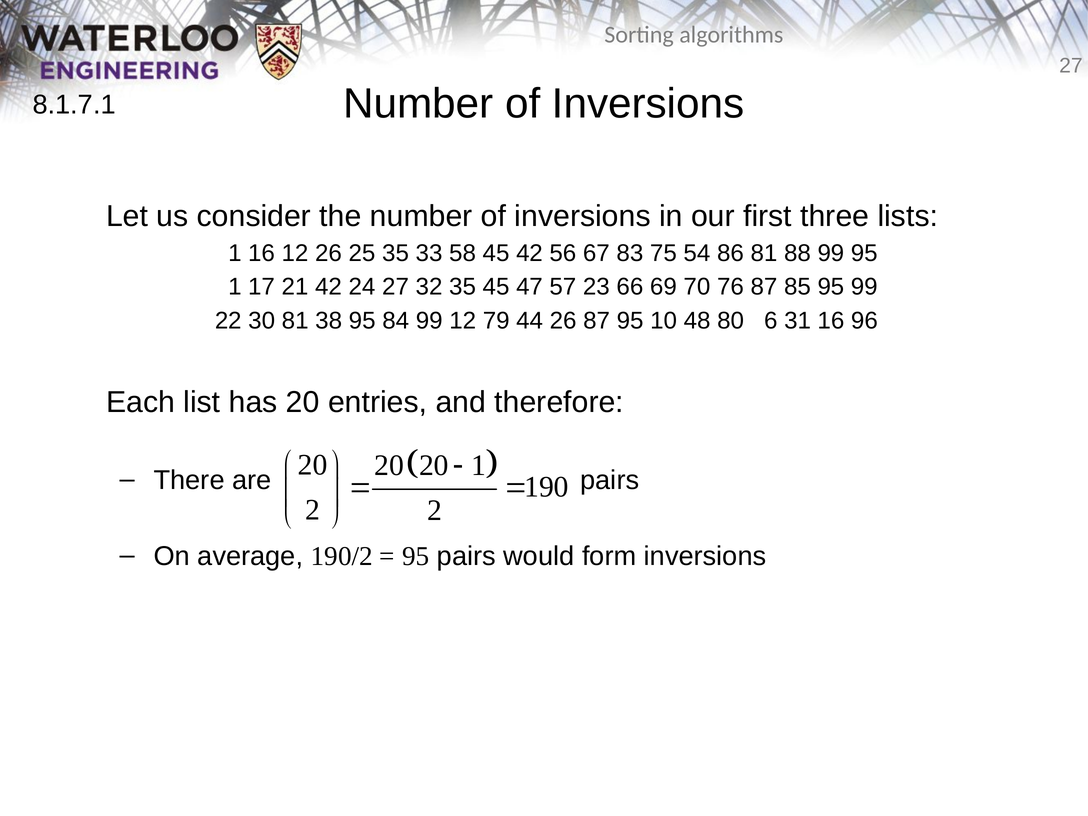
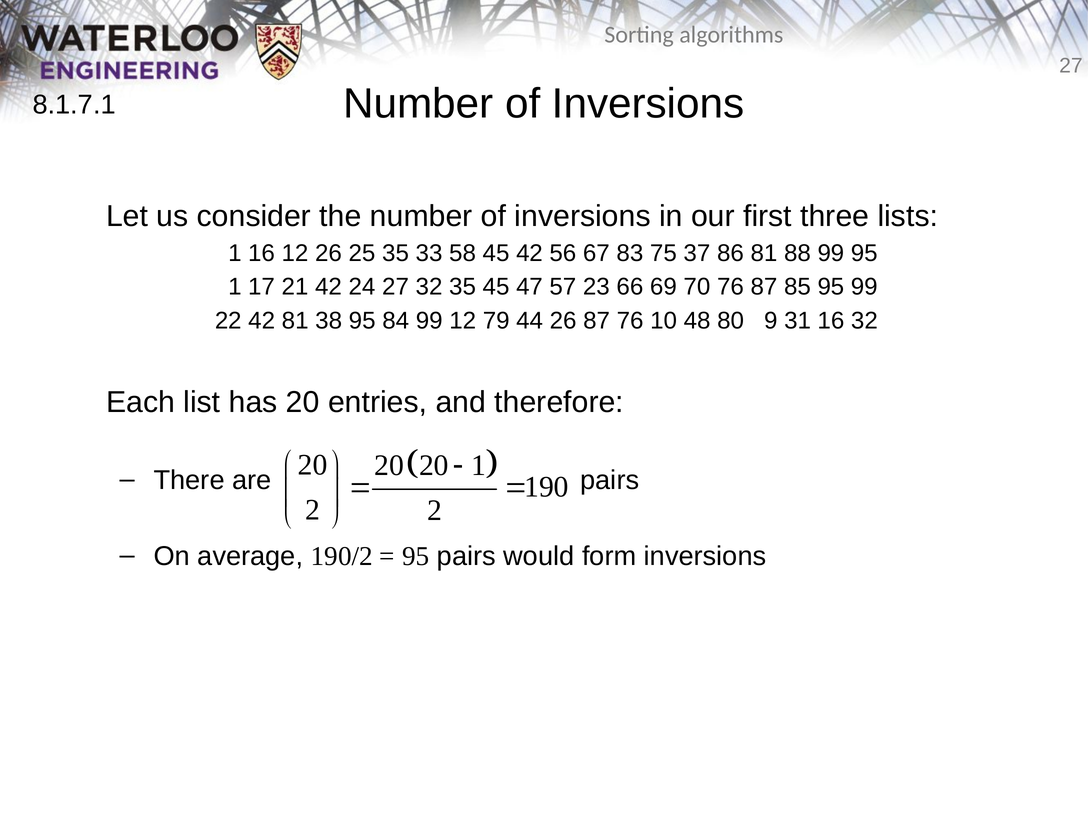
54: 54 -> 37
22 30: 30 -> 42
87 95: 95 -> 76
6: 6 -> 9
16 96: 96 -> 32
